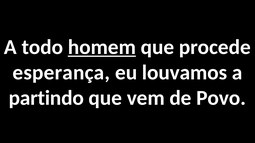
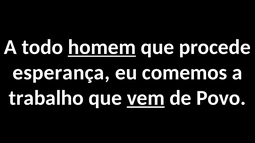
louvamos: louvamos -> comemos
partindo: partindo -> trabalho
vem underline: none -> present
